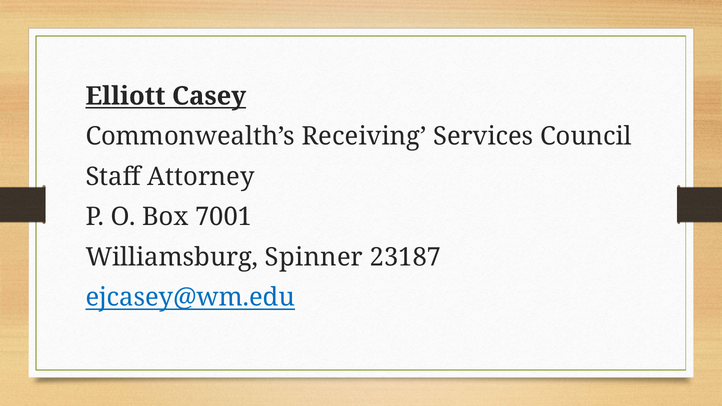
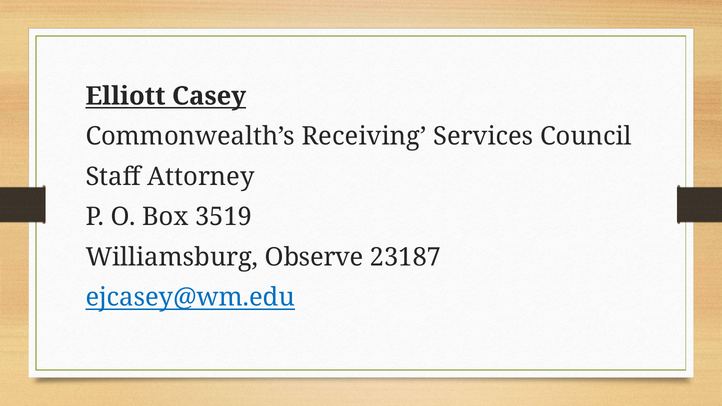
7001: 7001 -> 3519
Spinner: Spinner -> Observe
